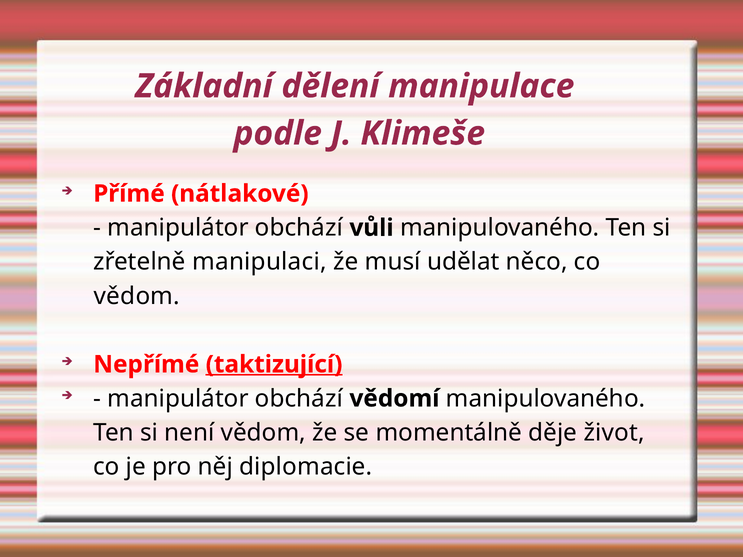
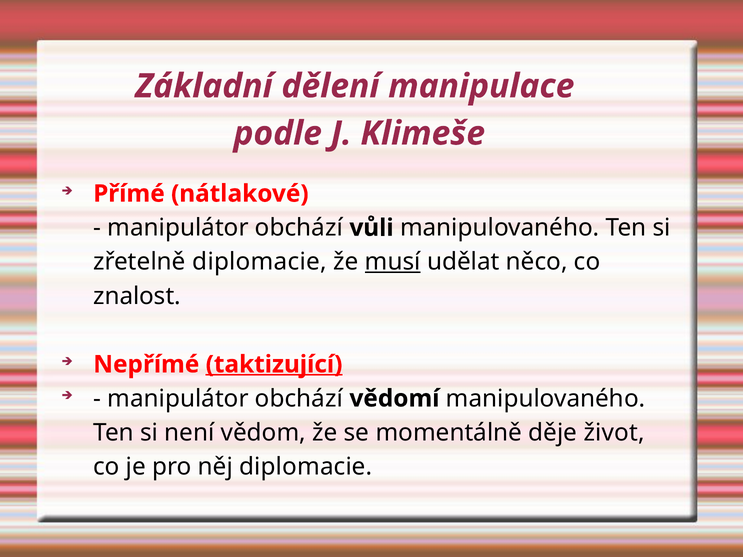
zřetelně manipulaci: manipulaci -> diplomacie
musí underline: none -> present
vědom at (137, 296): vědom -> znalost
